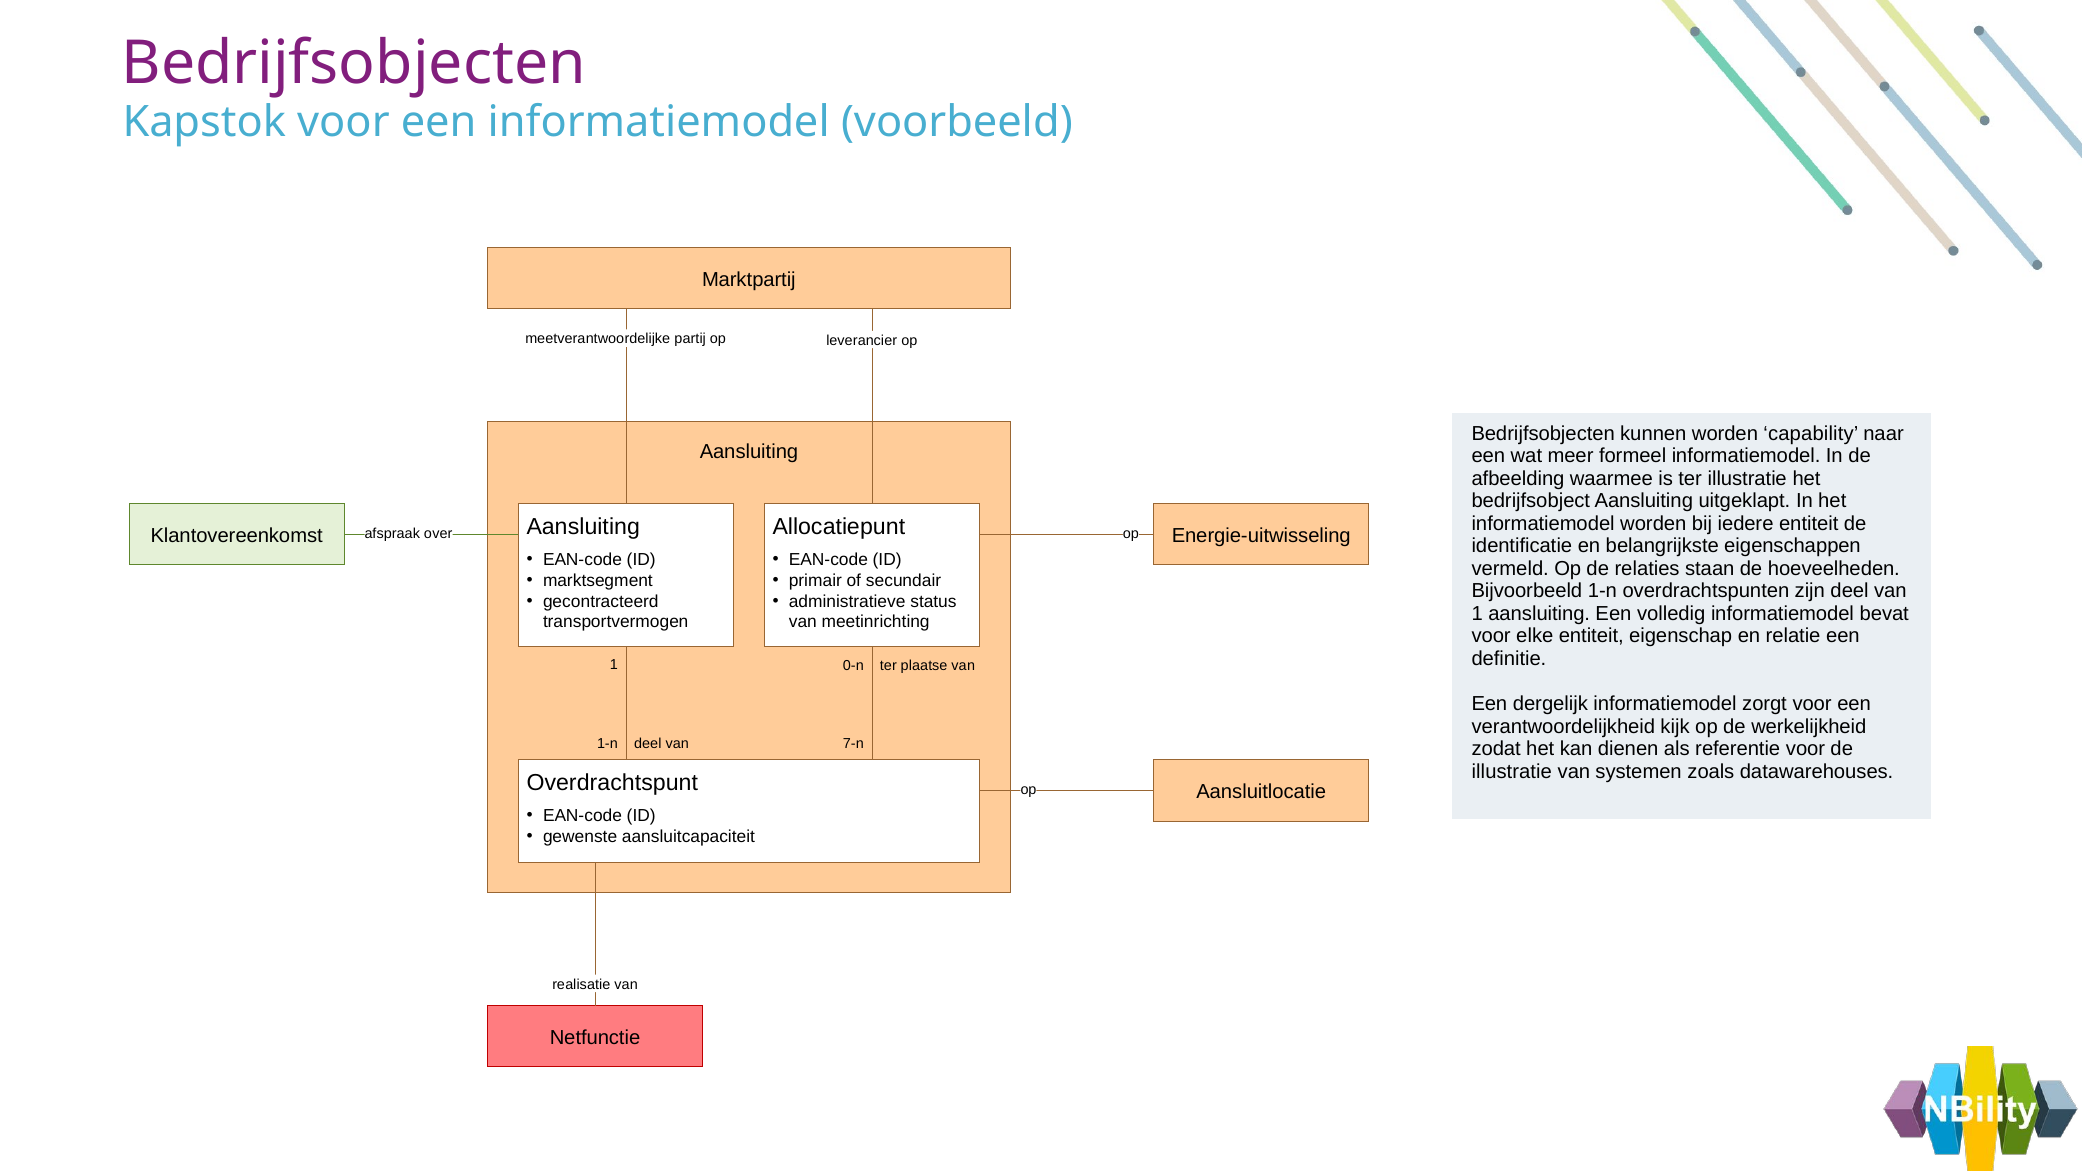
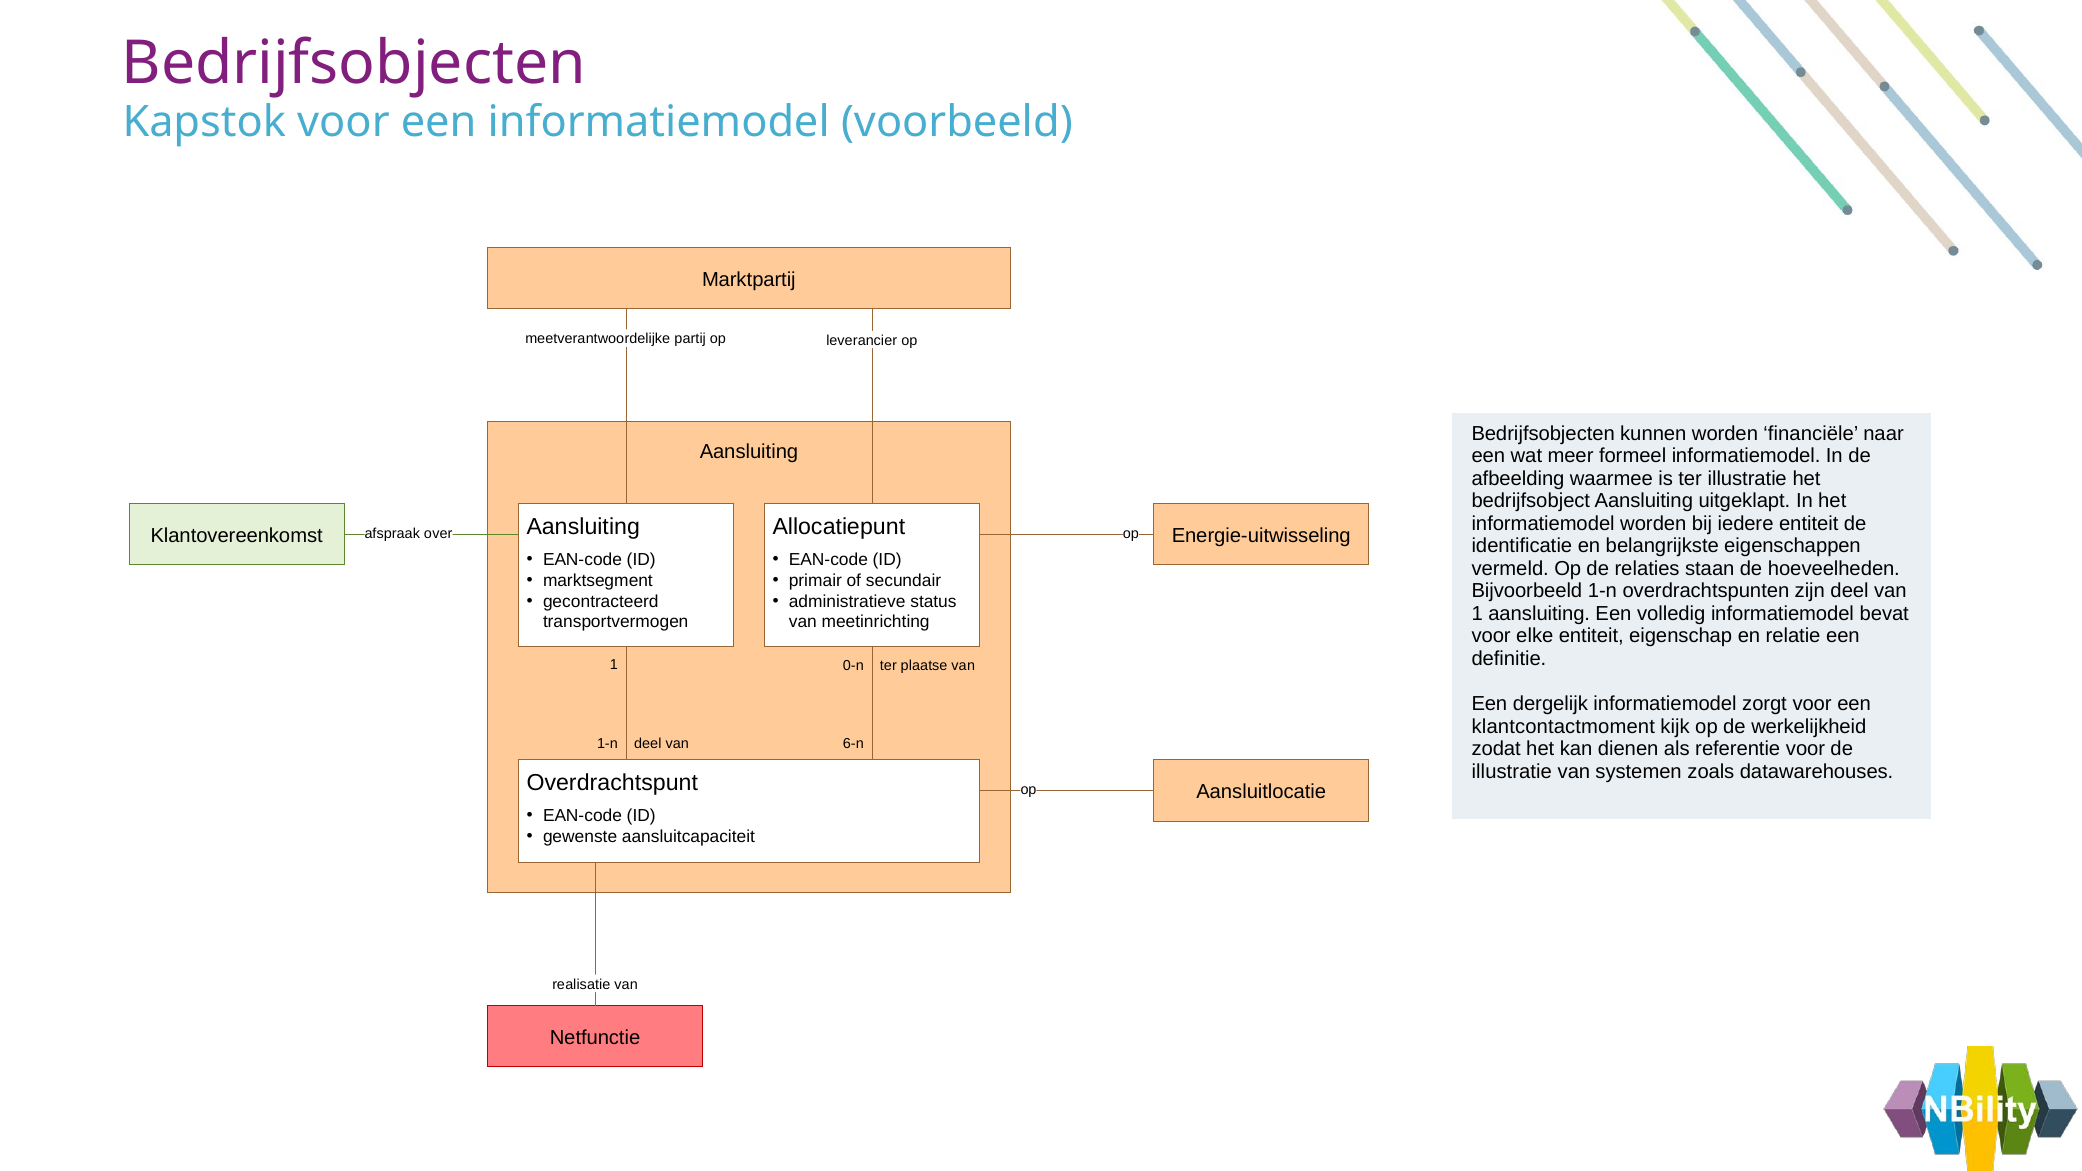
capability: capability -> financiële
verantwoordelijkheid: verantwoordelijkheid -> klantcontactmoment
7-n: 7-n -> 6-n
